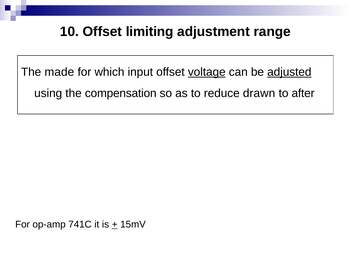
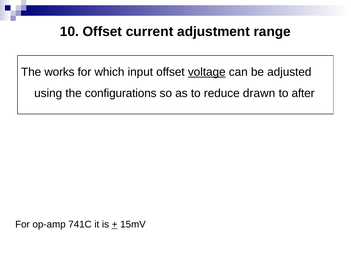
limiting: limiting -> current
made: made -> works
adjusted underline: present -> none
compensation: compensation -> configurations
